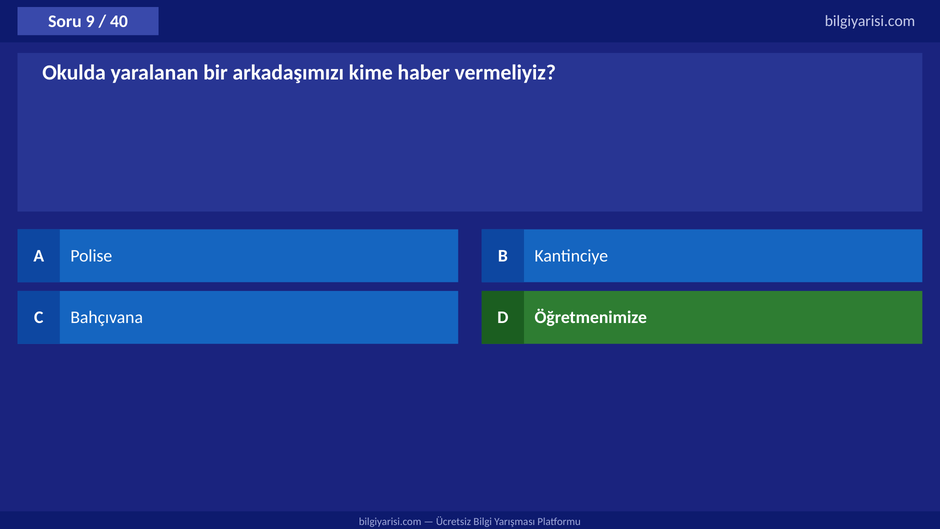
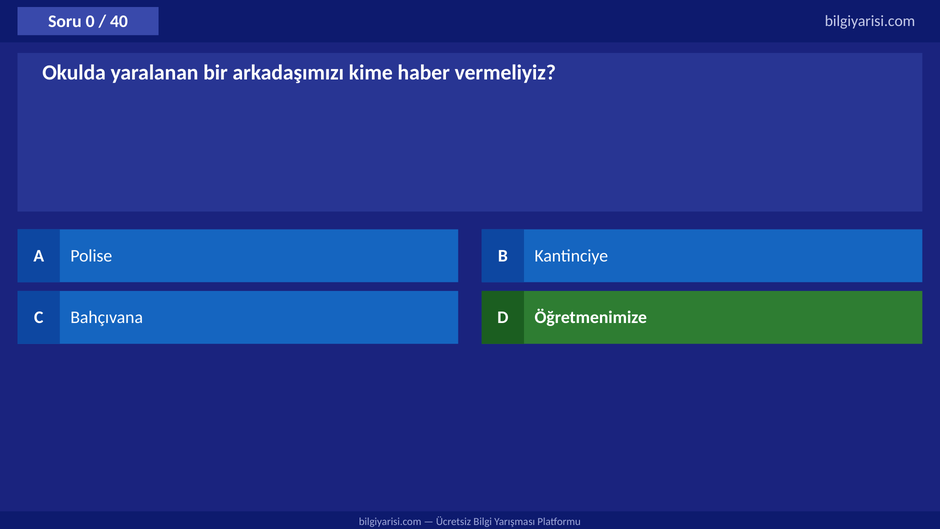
9: 9 -> 0
